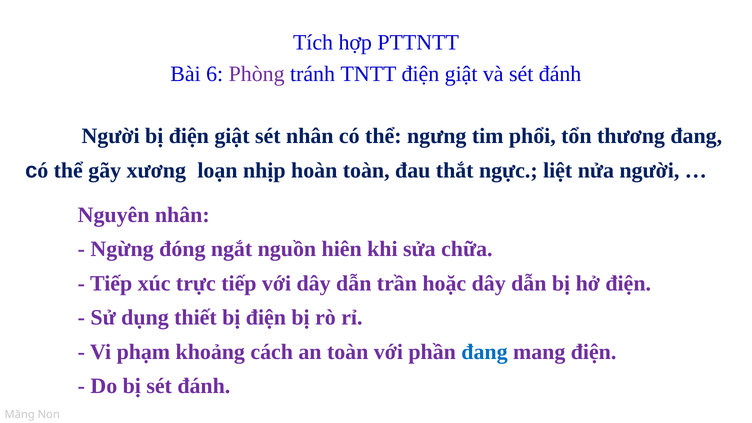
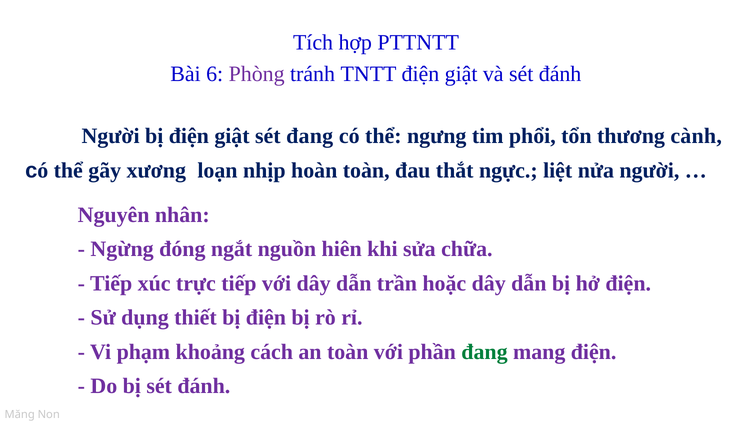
sét nhân: nhân -> đang
thương đang: đang -> cành
đang at (484, 352) colour: blue -> green
